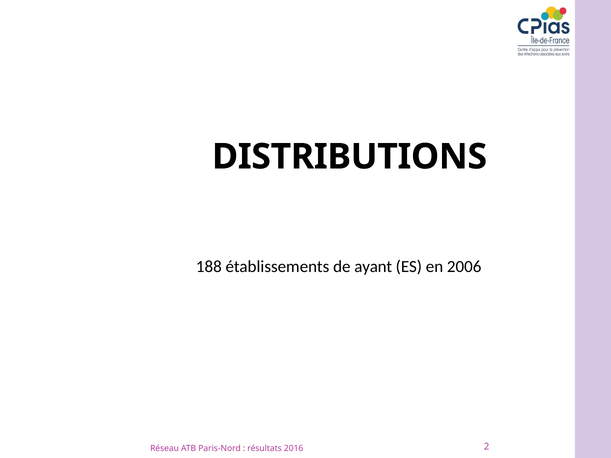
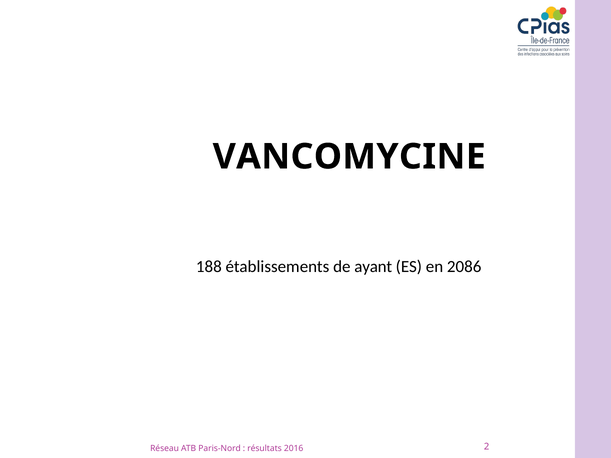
DISTRIBUTIONS: DISTRIBUTIONS -> VANCOMYCINE
2006: 2006 -> 2086
